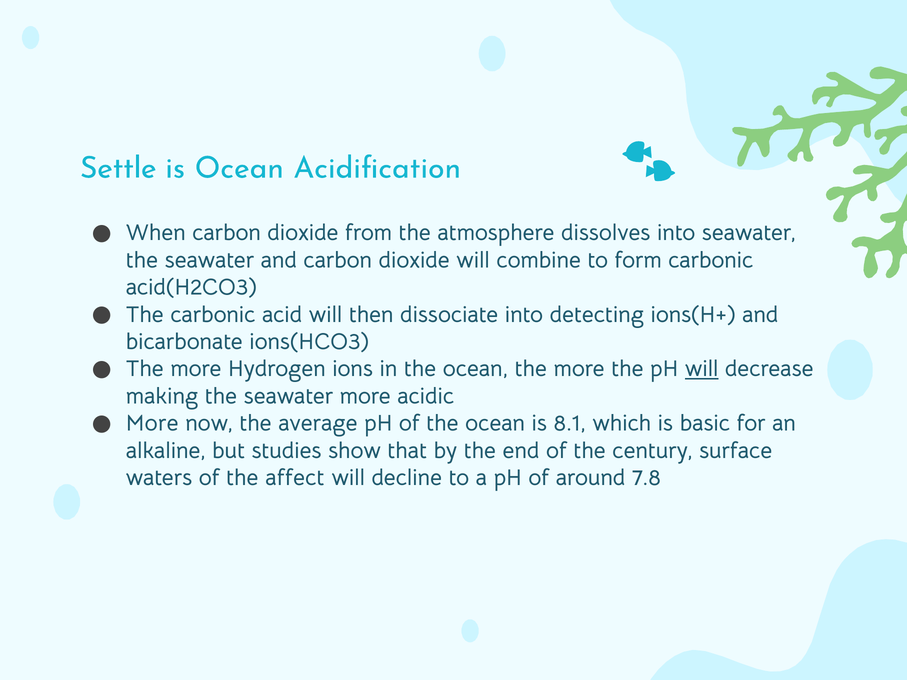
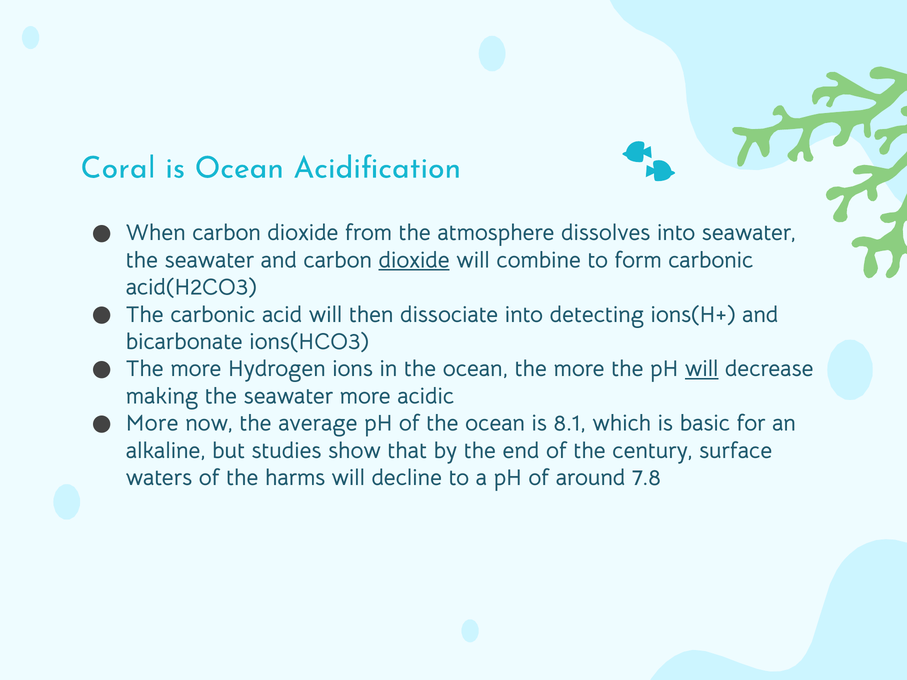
Settle: Settle -> Coral
dioxide at (414, 260) underline: none -> present
affect: affect -> harms
